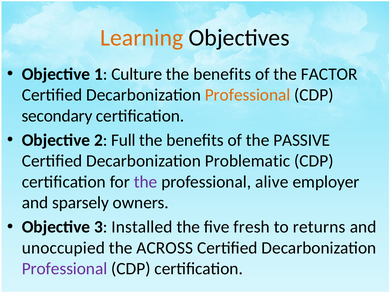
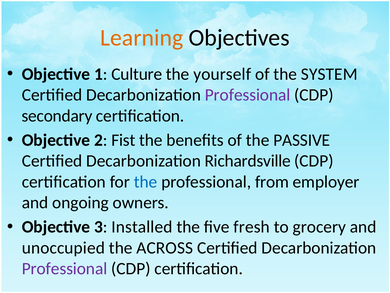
benefits at (222, 74): benefits -> yourself
FACTOR: FACTOR -> SYSTEM
Professional at (248, 95) colour: orange -> purple
Full: Full -> Fist
Problematic: Problematic -> Richardsville
the at (146, 182) colour: purple -> blue
alive: alive -> from
sparsely: sparsely -> ongoing
returns: returns -> grocery
